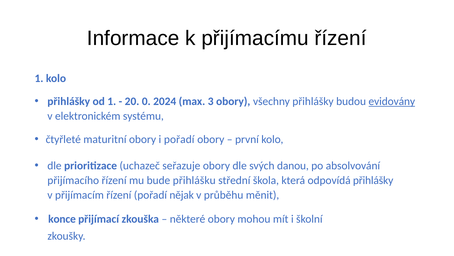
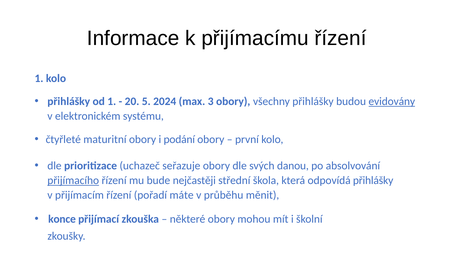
0: 0 -> 5
i pořadí: pořadí -> podání
přijímacího underline: none -> present
přihlášku: přihlášku -> nejčastěji
nějak: nějak -> máte
